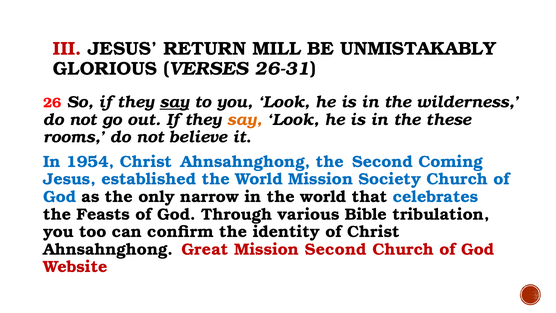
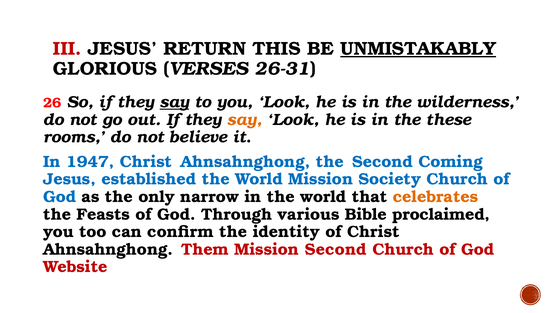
MILL: MILL -> THIS
UNMISTAKABLY underline: none -> present
1954: 1954 -> 1947
celebrates colour: blue -> orange
tribulation: tribulation -> proclaimed
Great: Great -> Them
